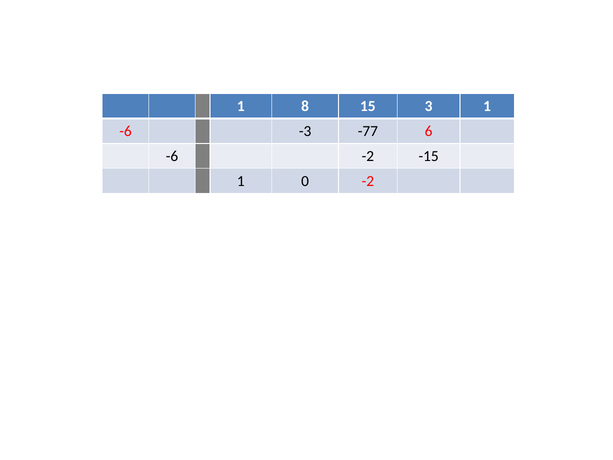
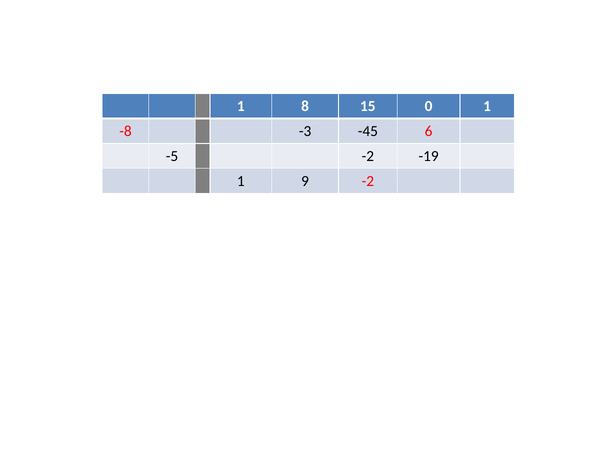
3: 3 -> 0
-6 at (125, 131): -6 -> -8
-77: -77 -> -45
-6 at (172, 156): -6 -> -5
-15: -15 -> -19
0: 0 -> 9
